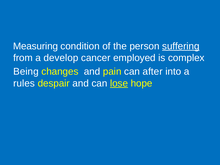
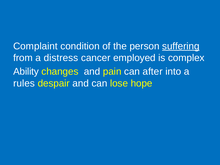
Measuring: Measuring -> Complaint
develop: develop -> distress
Being: Being -> Ability
lose underline: present -> none
